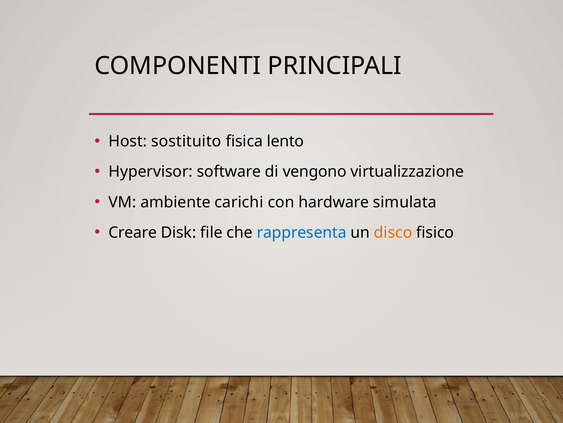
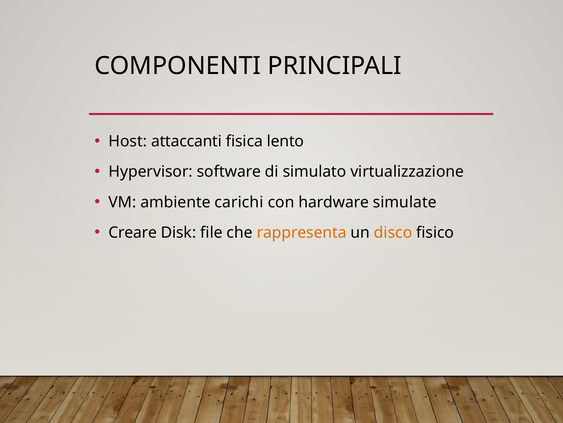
sostituito: sostituito -> attaccanti
vengono: vengono -> simulato
simulata: simulata -> simulate
rappresenta colour: blue -> orange
